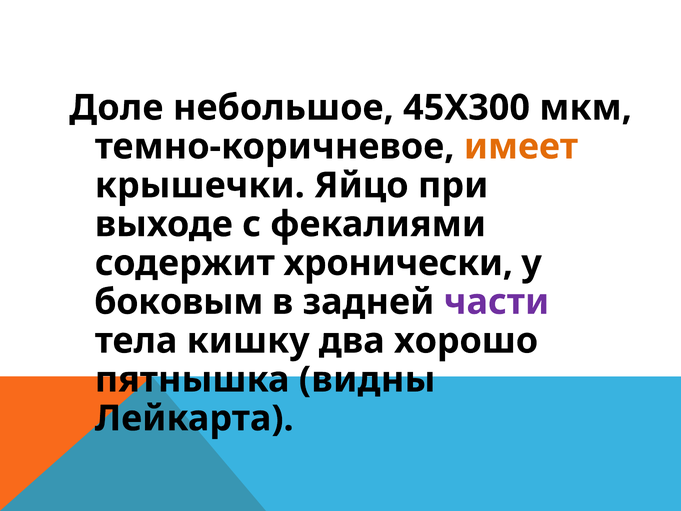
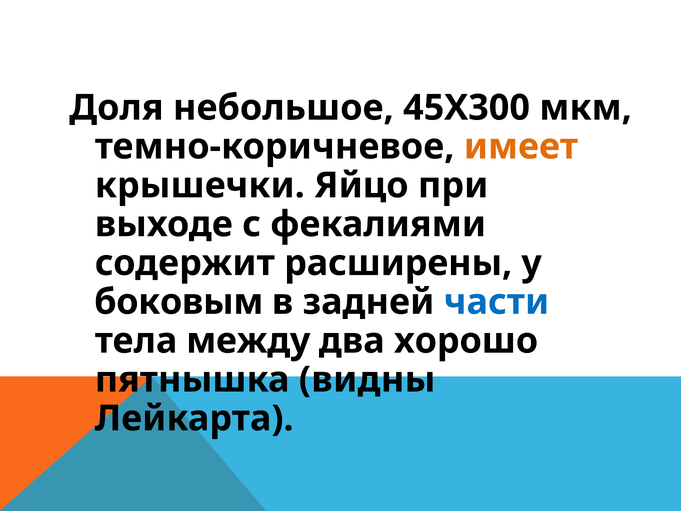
Доле: Доле -> Доля
хронически: хронически -> расширены
части colour: purple -> blue
кишку: кишку -> между
